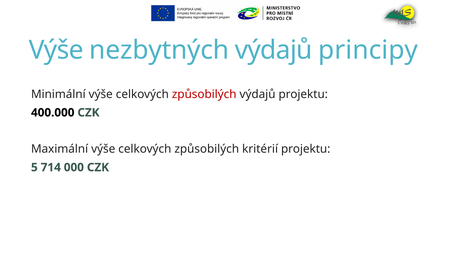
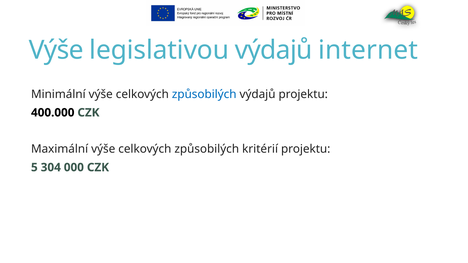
nezbytných: nezbytných -> legislativou
principy: principy -> internet
způsobilých at (204, 94) colour: red -> blue
714: 714 -> 304
